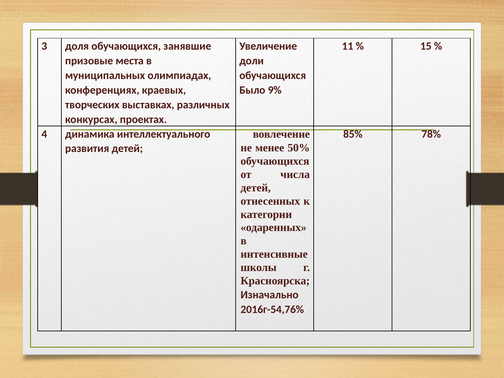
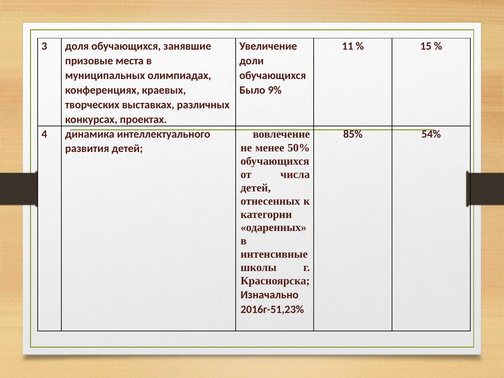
78%: 78% -> 54%
2016г-54,76%: 2016г-54,76% -> 2016г-51,23%
